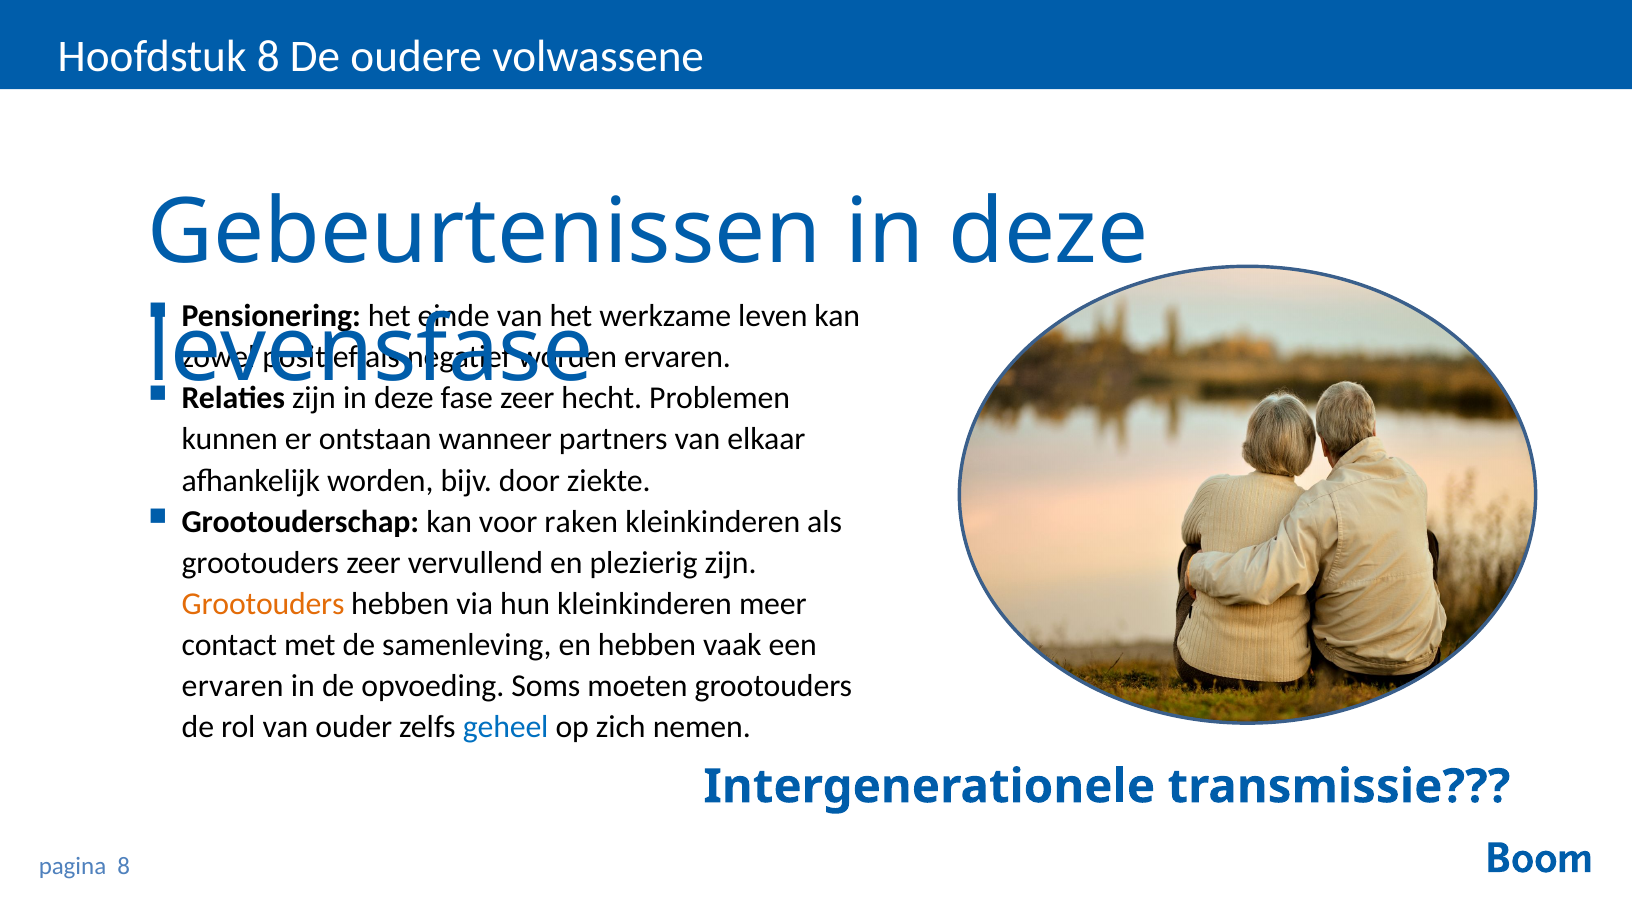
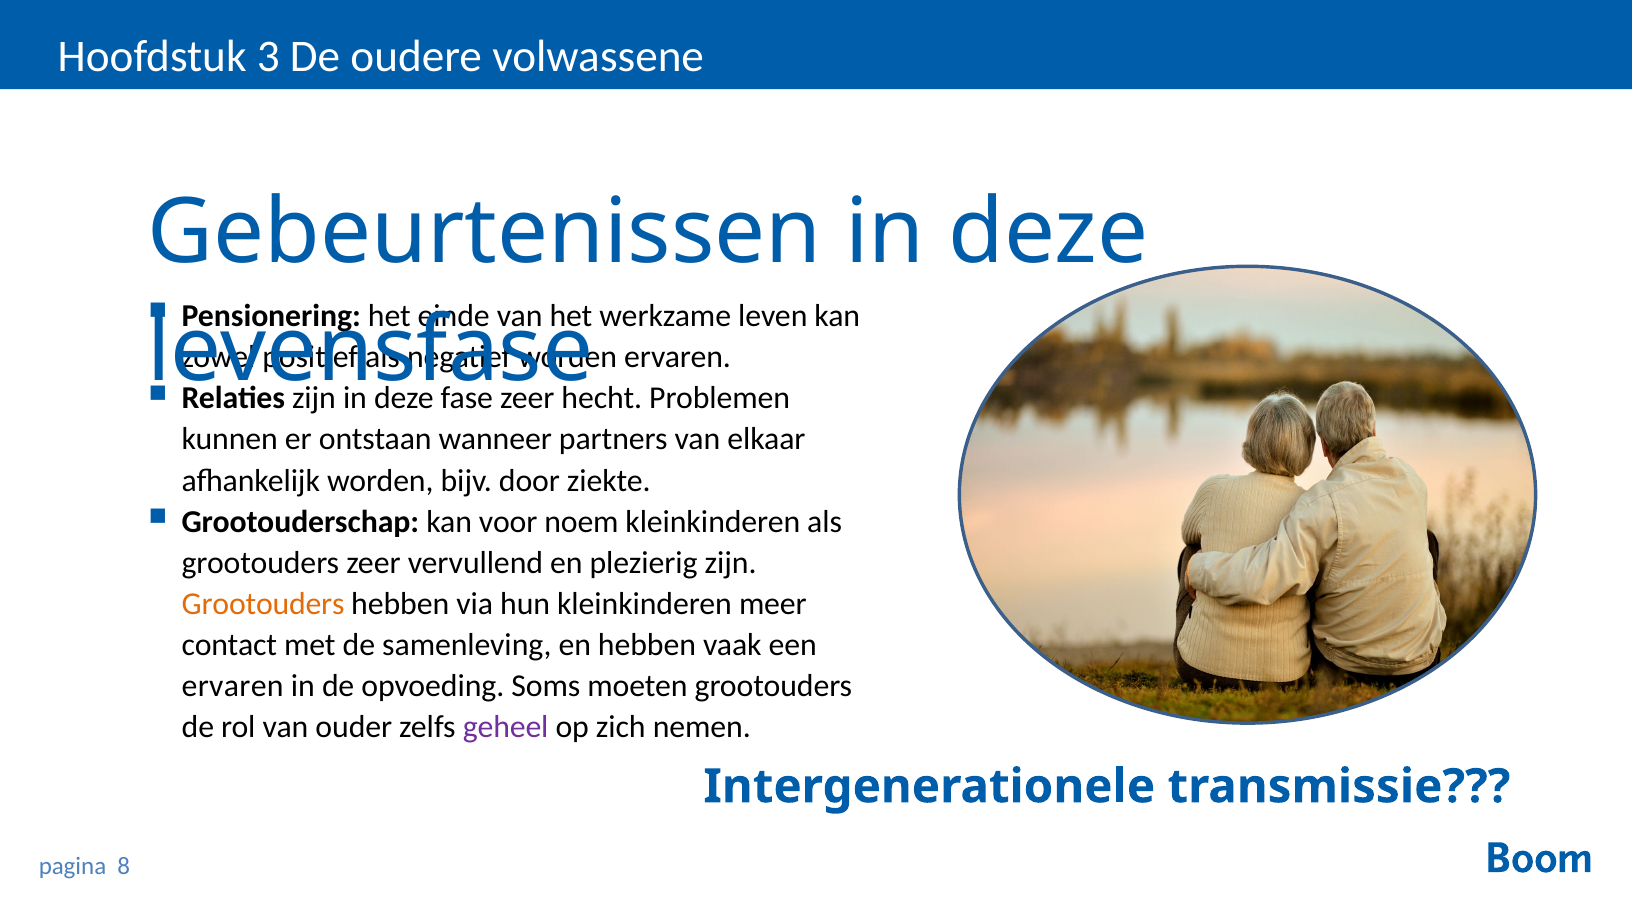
Hoofdstuk 8: 8 -> 3
raken: raken -> noem
geheel colour: blue -> purple
